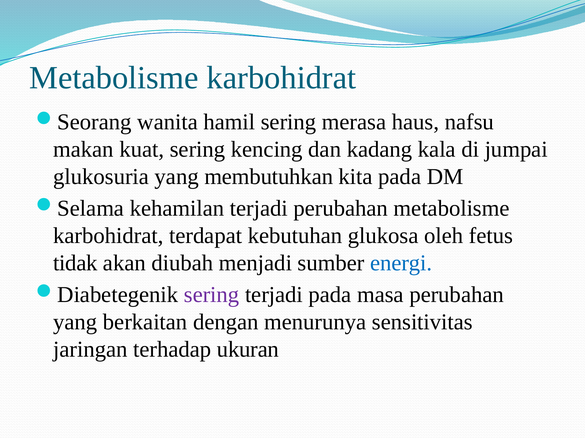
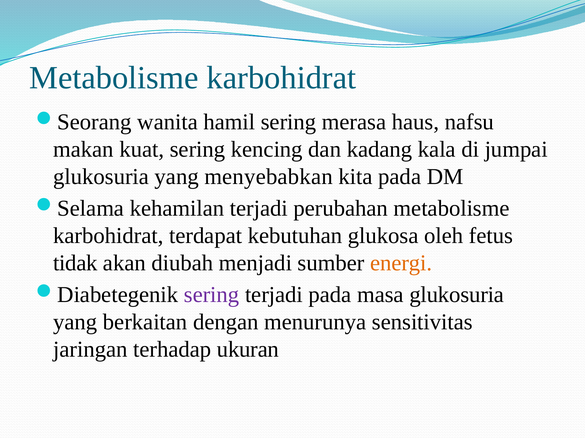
membutuhkan: membutuhkan -> menyebabkan
energi colour: blue -> orange
masa perubahan: perubahan -> glukosuria
